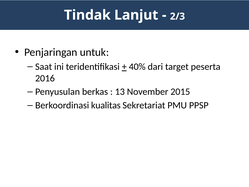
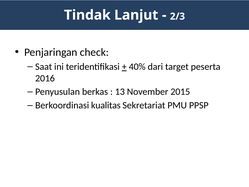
untuk: untuk -> check
